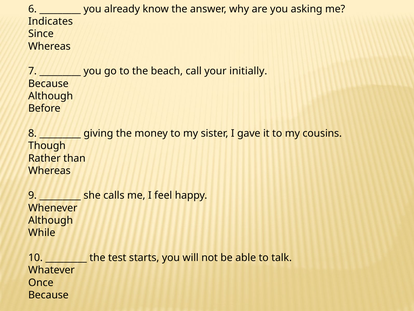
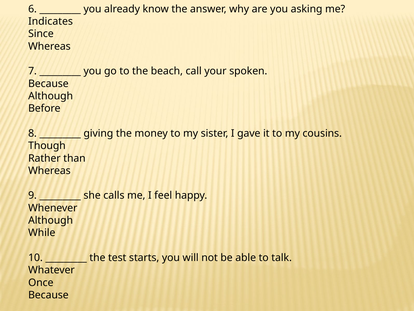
initially: initially -> spoken
